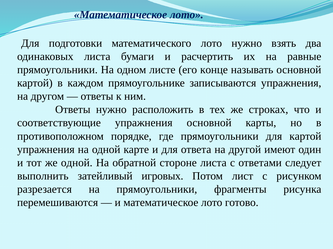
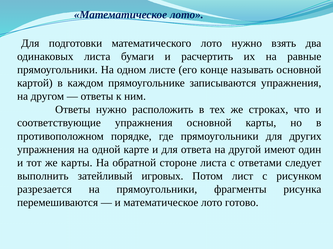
для картой: картой -> других
же одной: одной -> карты
